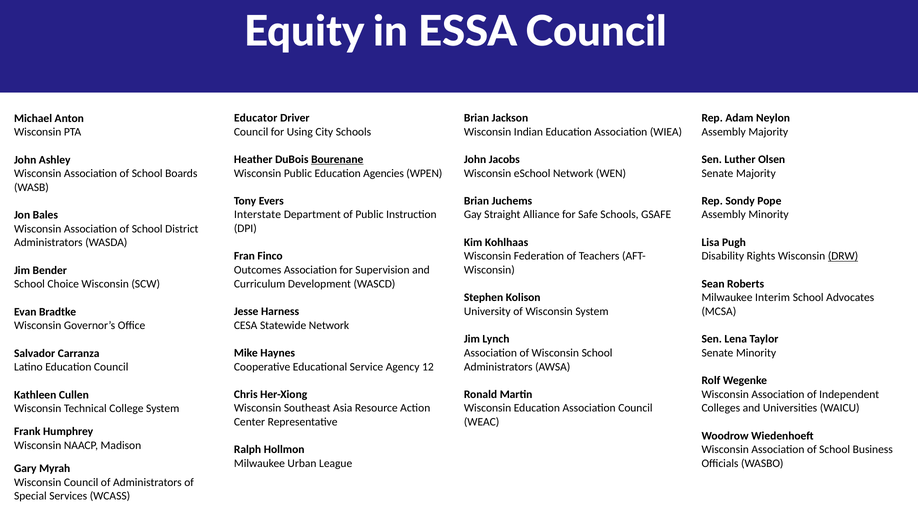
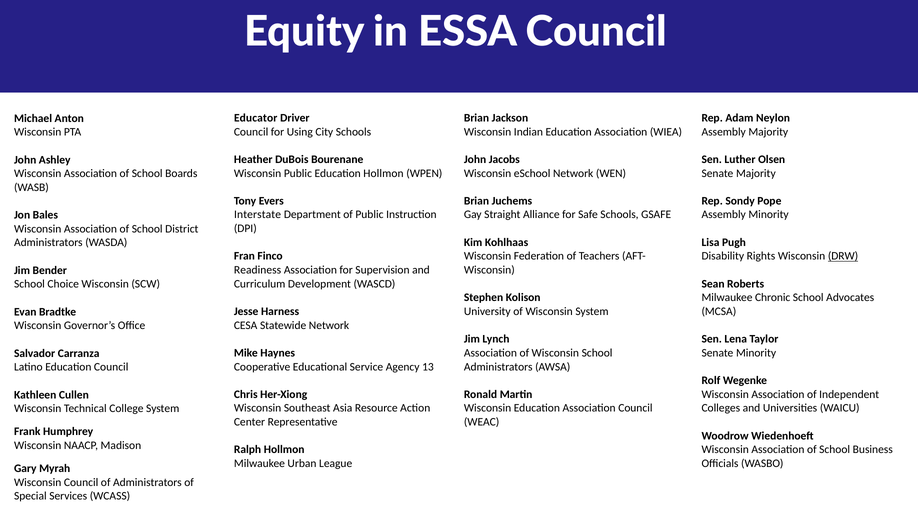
Bourenane underline: present -> none
Education Agencies: Agencies -> Hollmon
Outcomes: Outcomes -> Readiness
Interim: Interim -> Chronic
12: 12 -> 13
